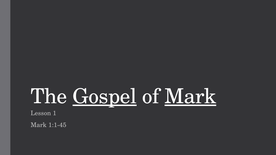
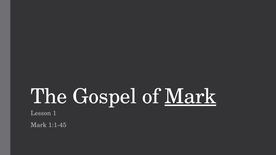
Gospel underline: present -> none
